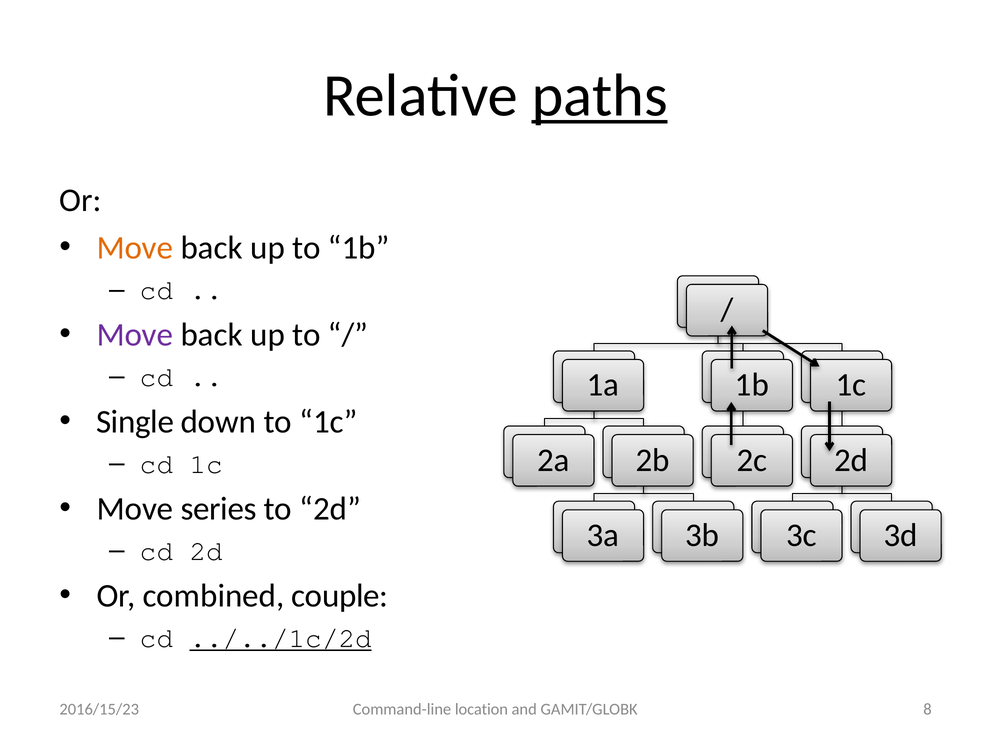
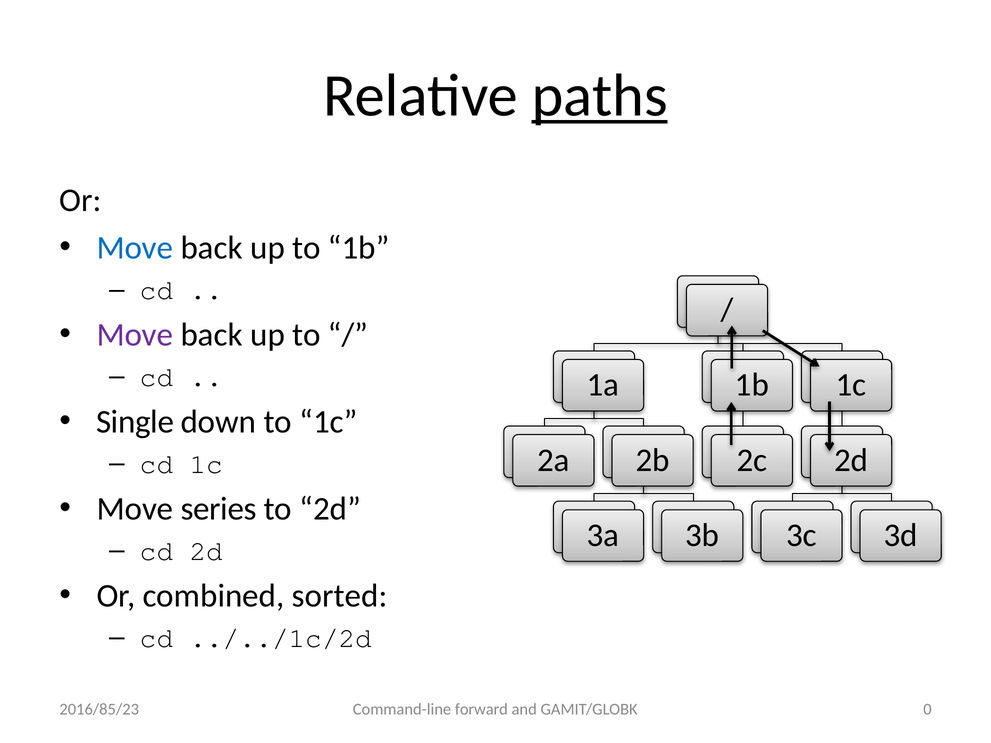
Move at (135, 248) colour: orange -> blue
couple: couple -> sorted
../../1c/2d underline: present -> none
location: location -> forward
8: 8 -> 0
2016/15/23: 2016/15/23 -> 2016/85/23
